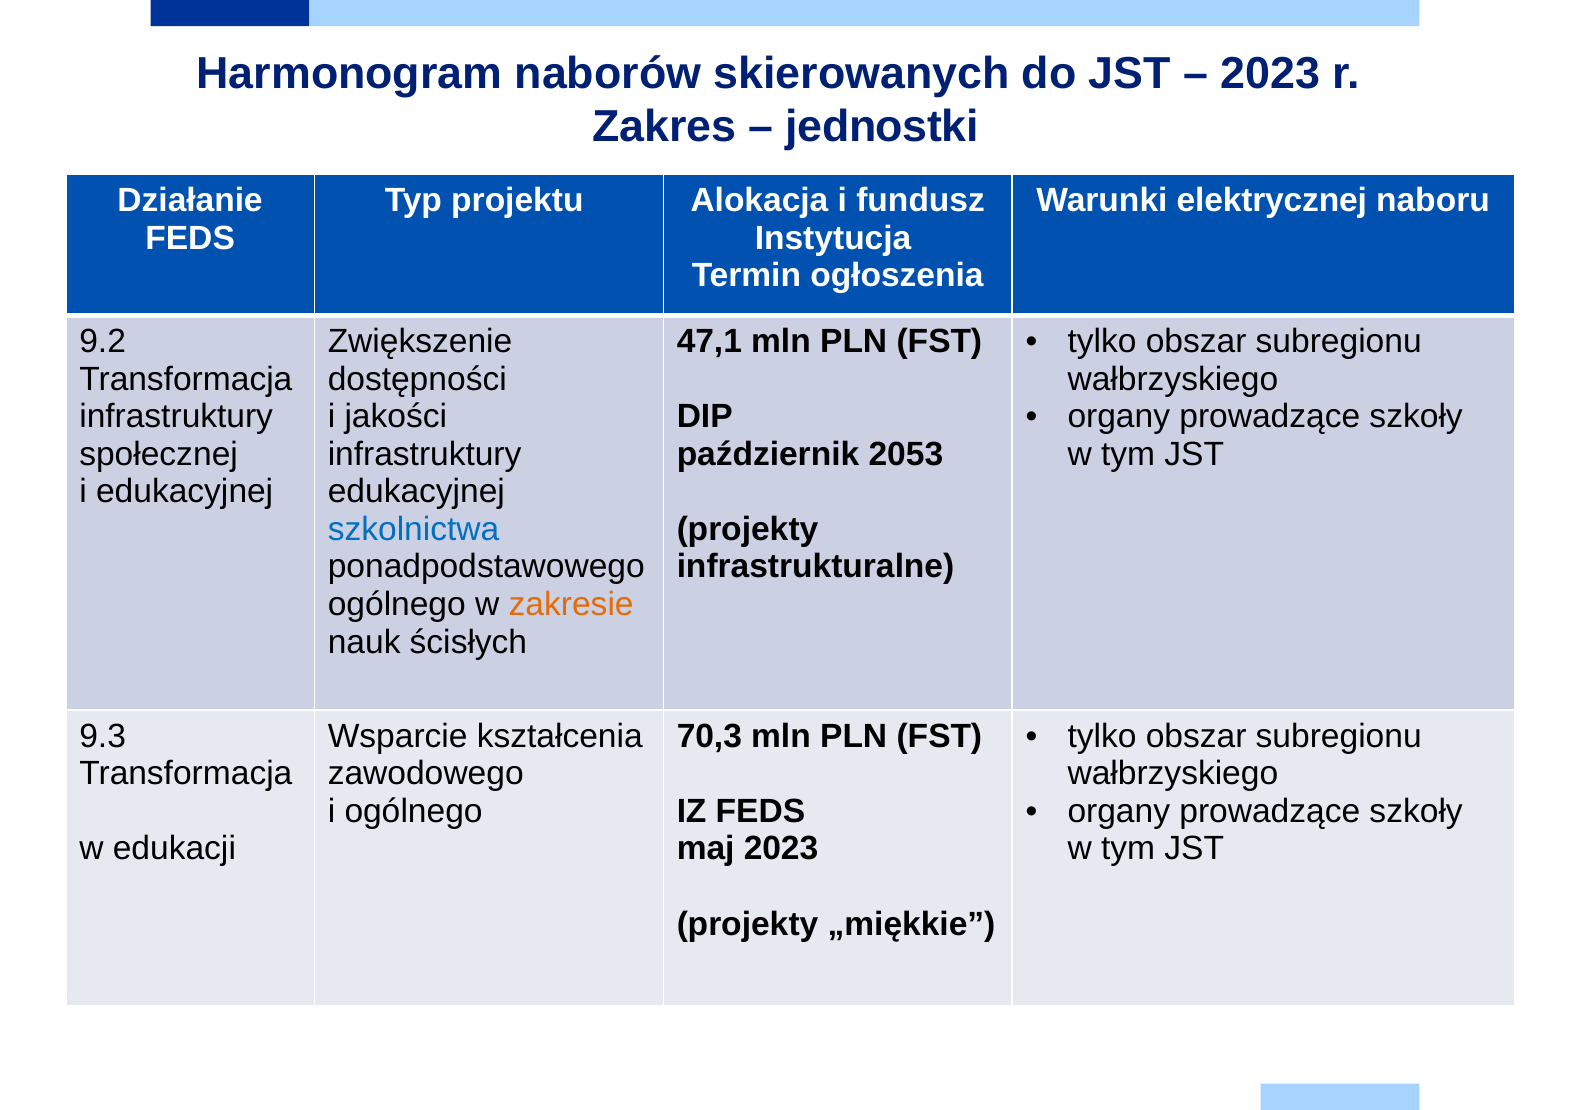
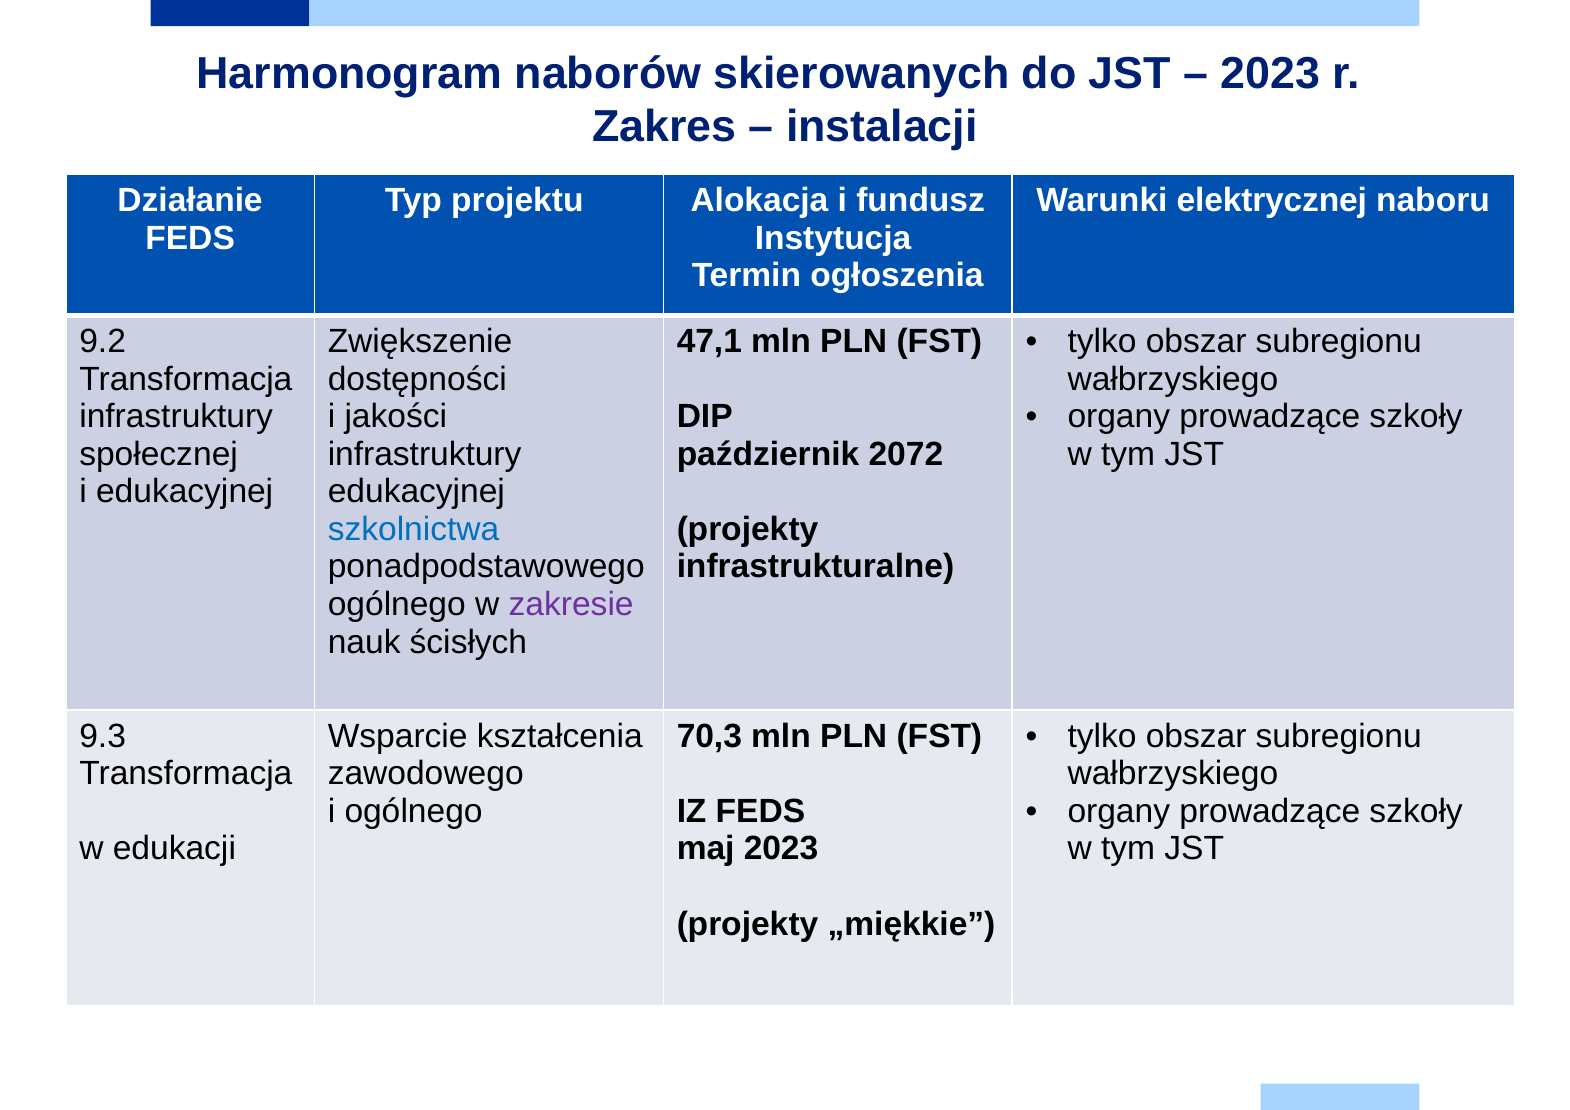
jednostki: jednostki -> instalacji
2053: 2053 -> 2072
zakresie colour: orange -> purple
